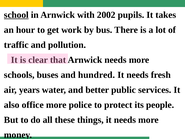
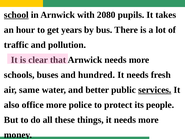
2002: 2002 -> 2080
work: work -> years
years: years -> same
services underline: none -> present
